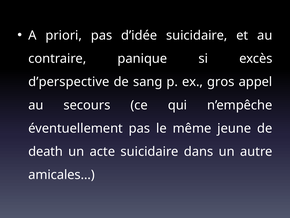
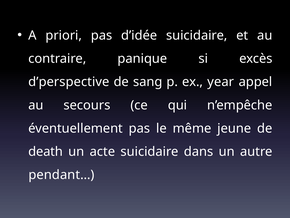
gros: gros -> year
amicales…: amicales… -> pendant…
